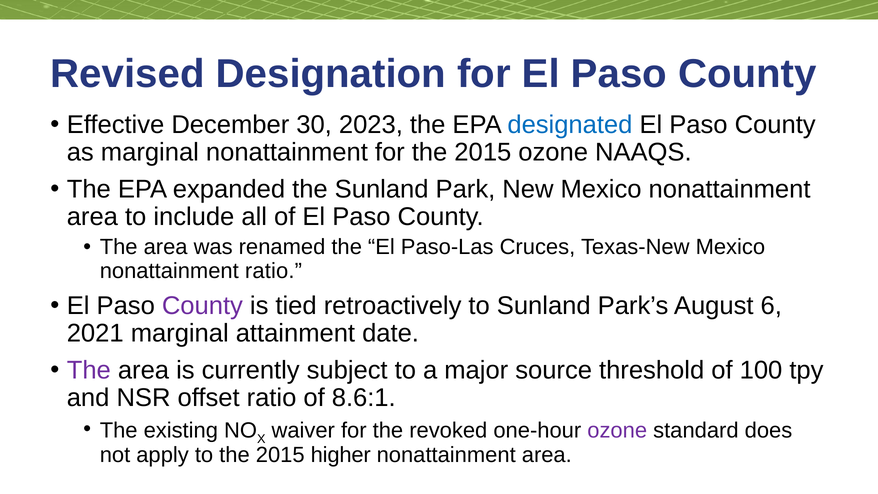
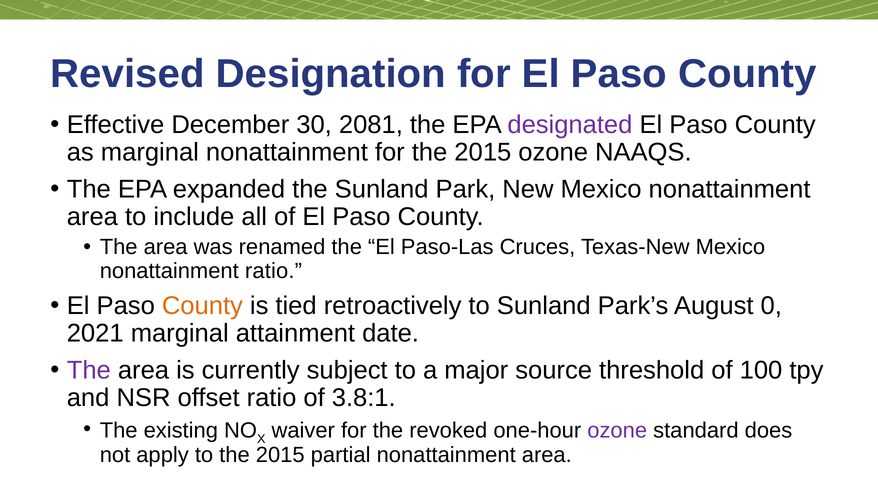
2023: 2023 -> 2081
designated colour: blue -> purple
County at (202, 306) colour: purple -> orange
6: 6 -> 0
8.6:1: 8.6:1 -> 3.8:1
higher: higher -> partial
